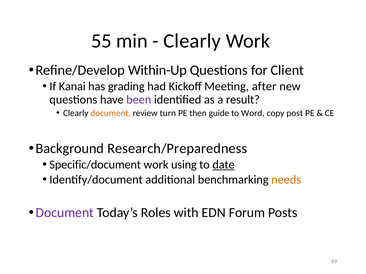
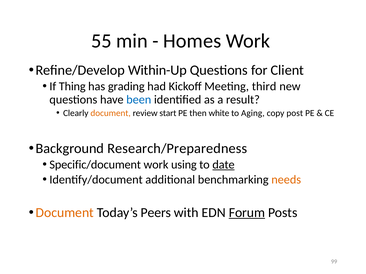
Clearly at (192, 41): Clearly -> Homes
Kanai: Kanai -> Thing
after: after -> third
been colour: purple -> blue
turn: turn -> start
guide: guide -> white
Word: Word -> Aging
Document at (65, 213) colour: purple -> orange
Roles: Roles -> Peers
Forum underline: none -> present
